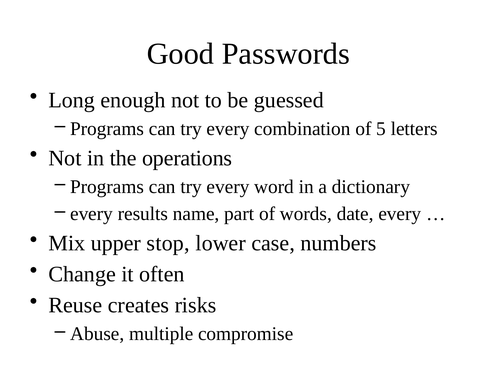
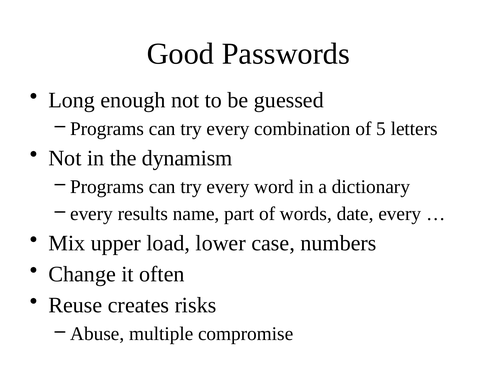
operations: operations -> dynamism
stop: stop -> load
